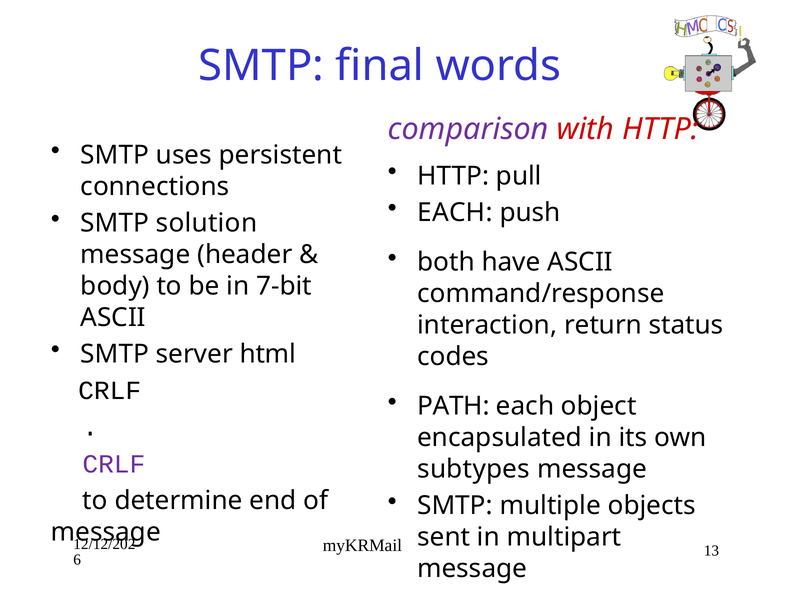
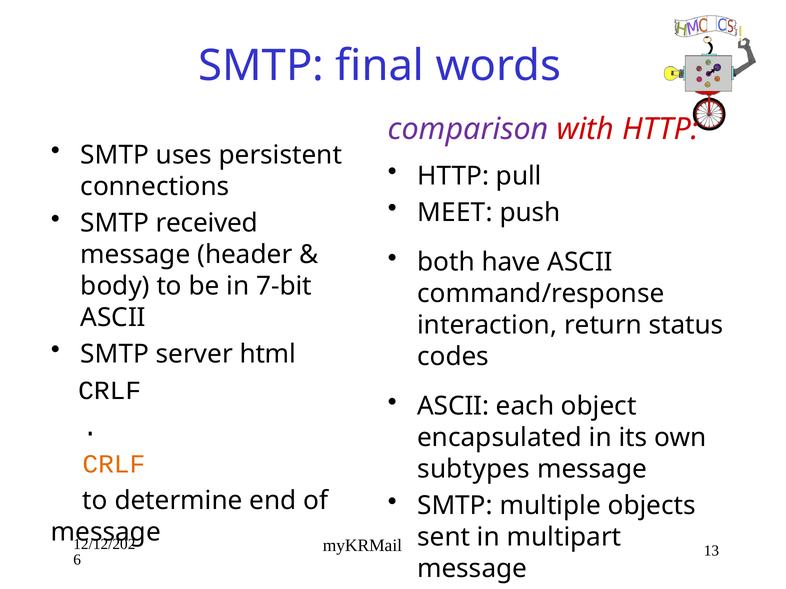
EACH at (455, 213): EACH -> MEET
solution: solution -> received
PATH at (453, 407): PATH -> ASCII
CRLF at (114, 464) colour: purple -> orange
